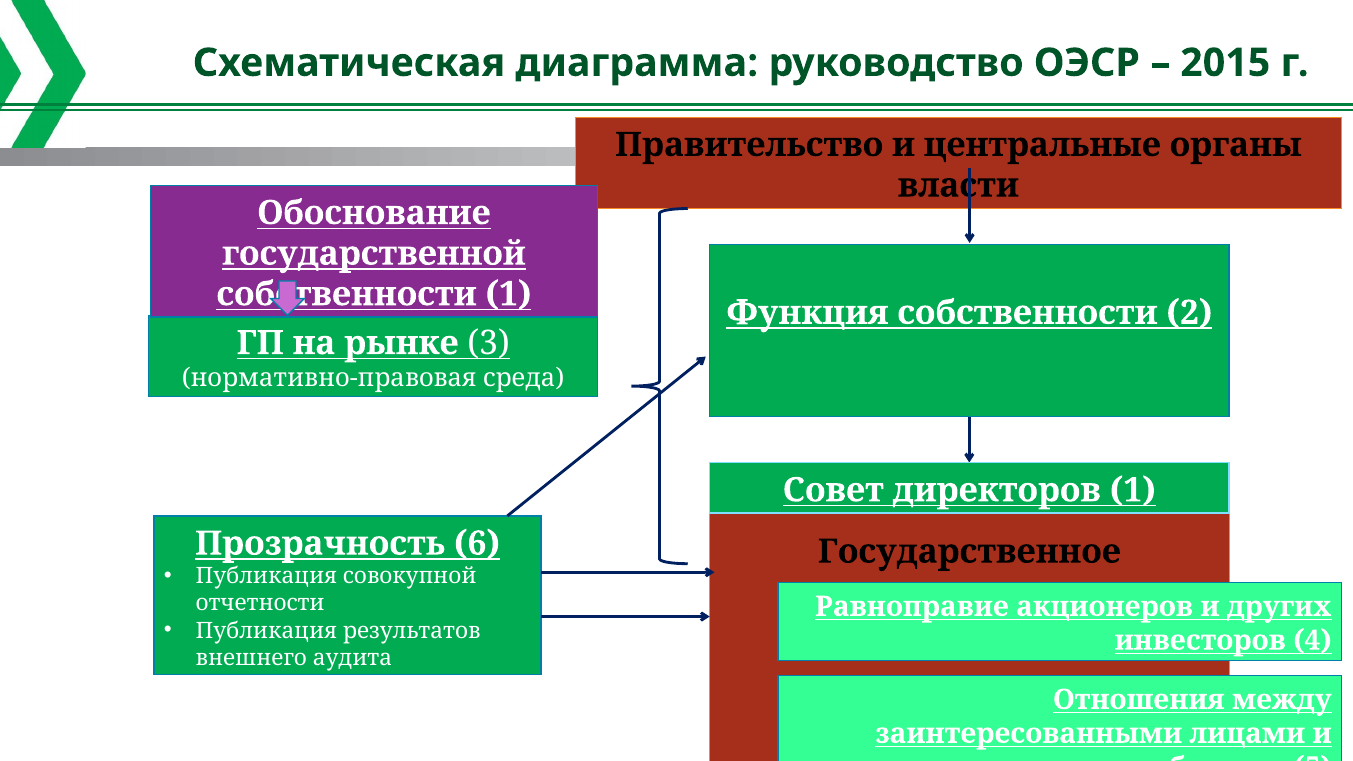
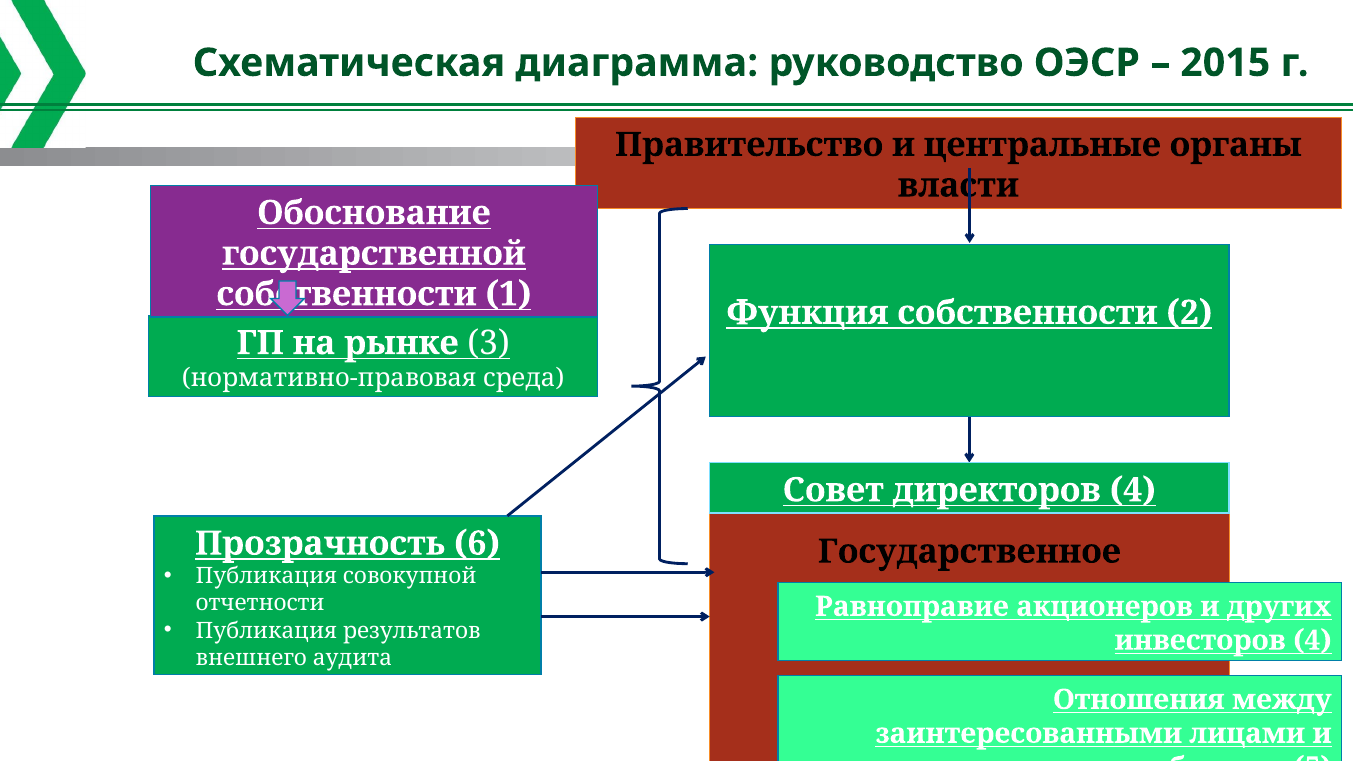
директоров 1: 1 -> 4
